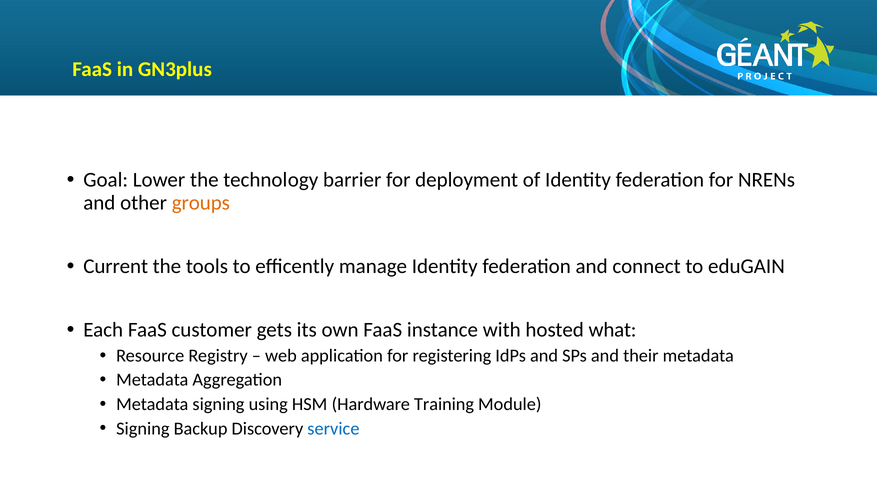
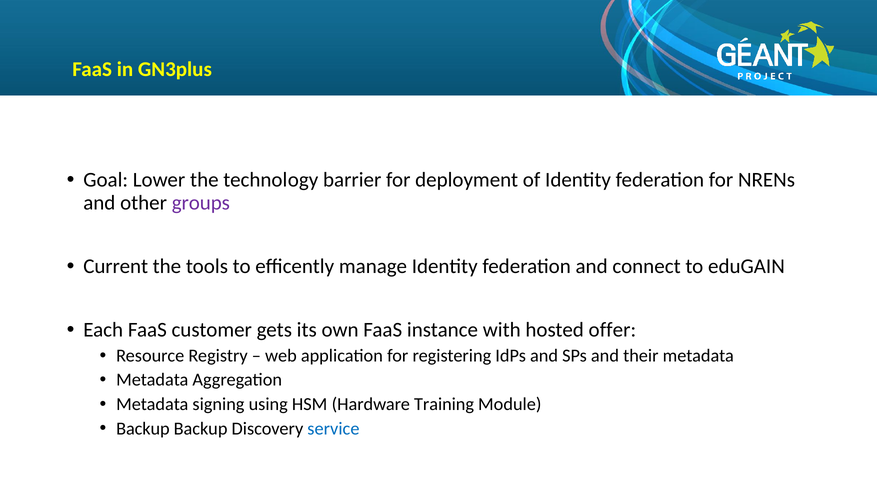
groups colour: orange -> purple
what: what -> offer
Signing at (143, 429): Signing -> Backup
